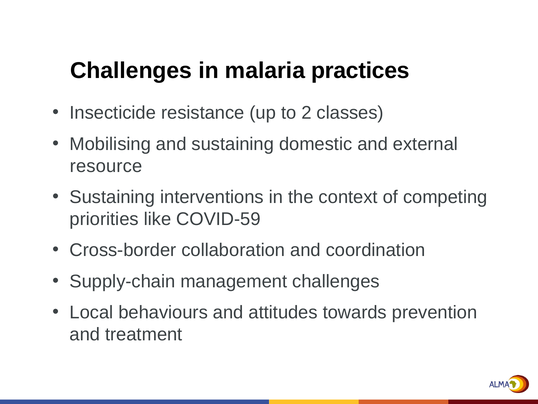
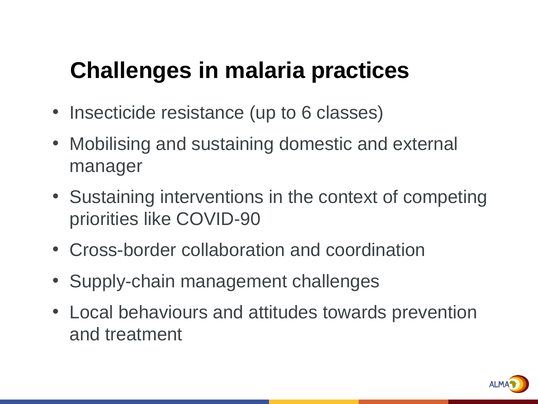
2: 2 -> 6
resource: resource -> manager
COVID-59: COVID-59 -> COVID-90
